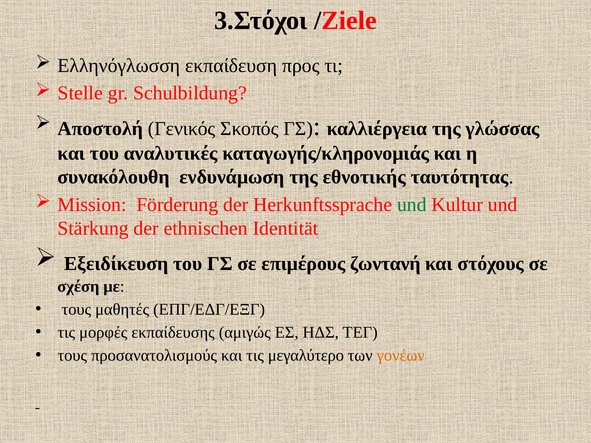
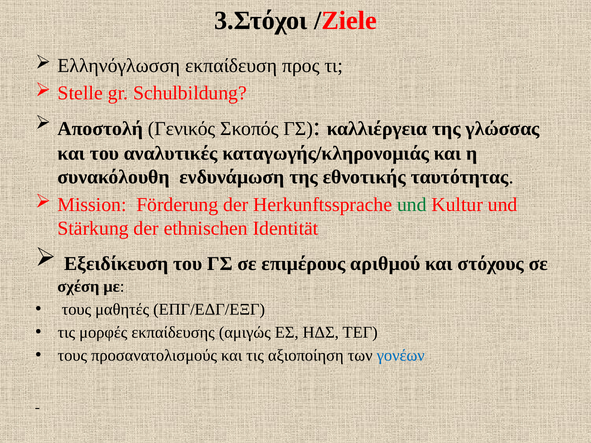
ζωντανή: ζωντανή -> αριθμού
μεγαλύτερο: μεγαλύτερο -> αξιοποίηση
γονέων colour: orange -> blue
